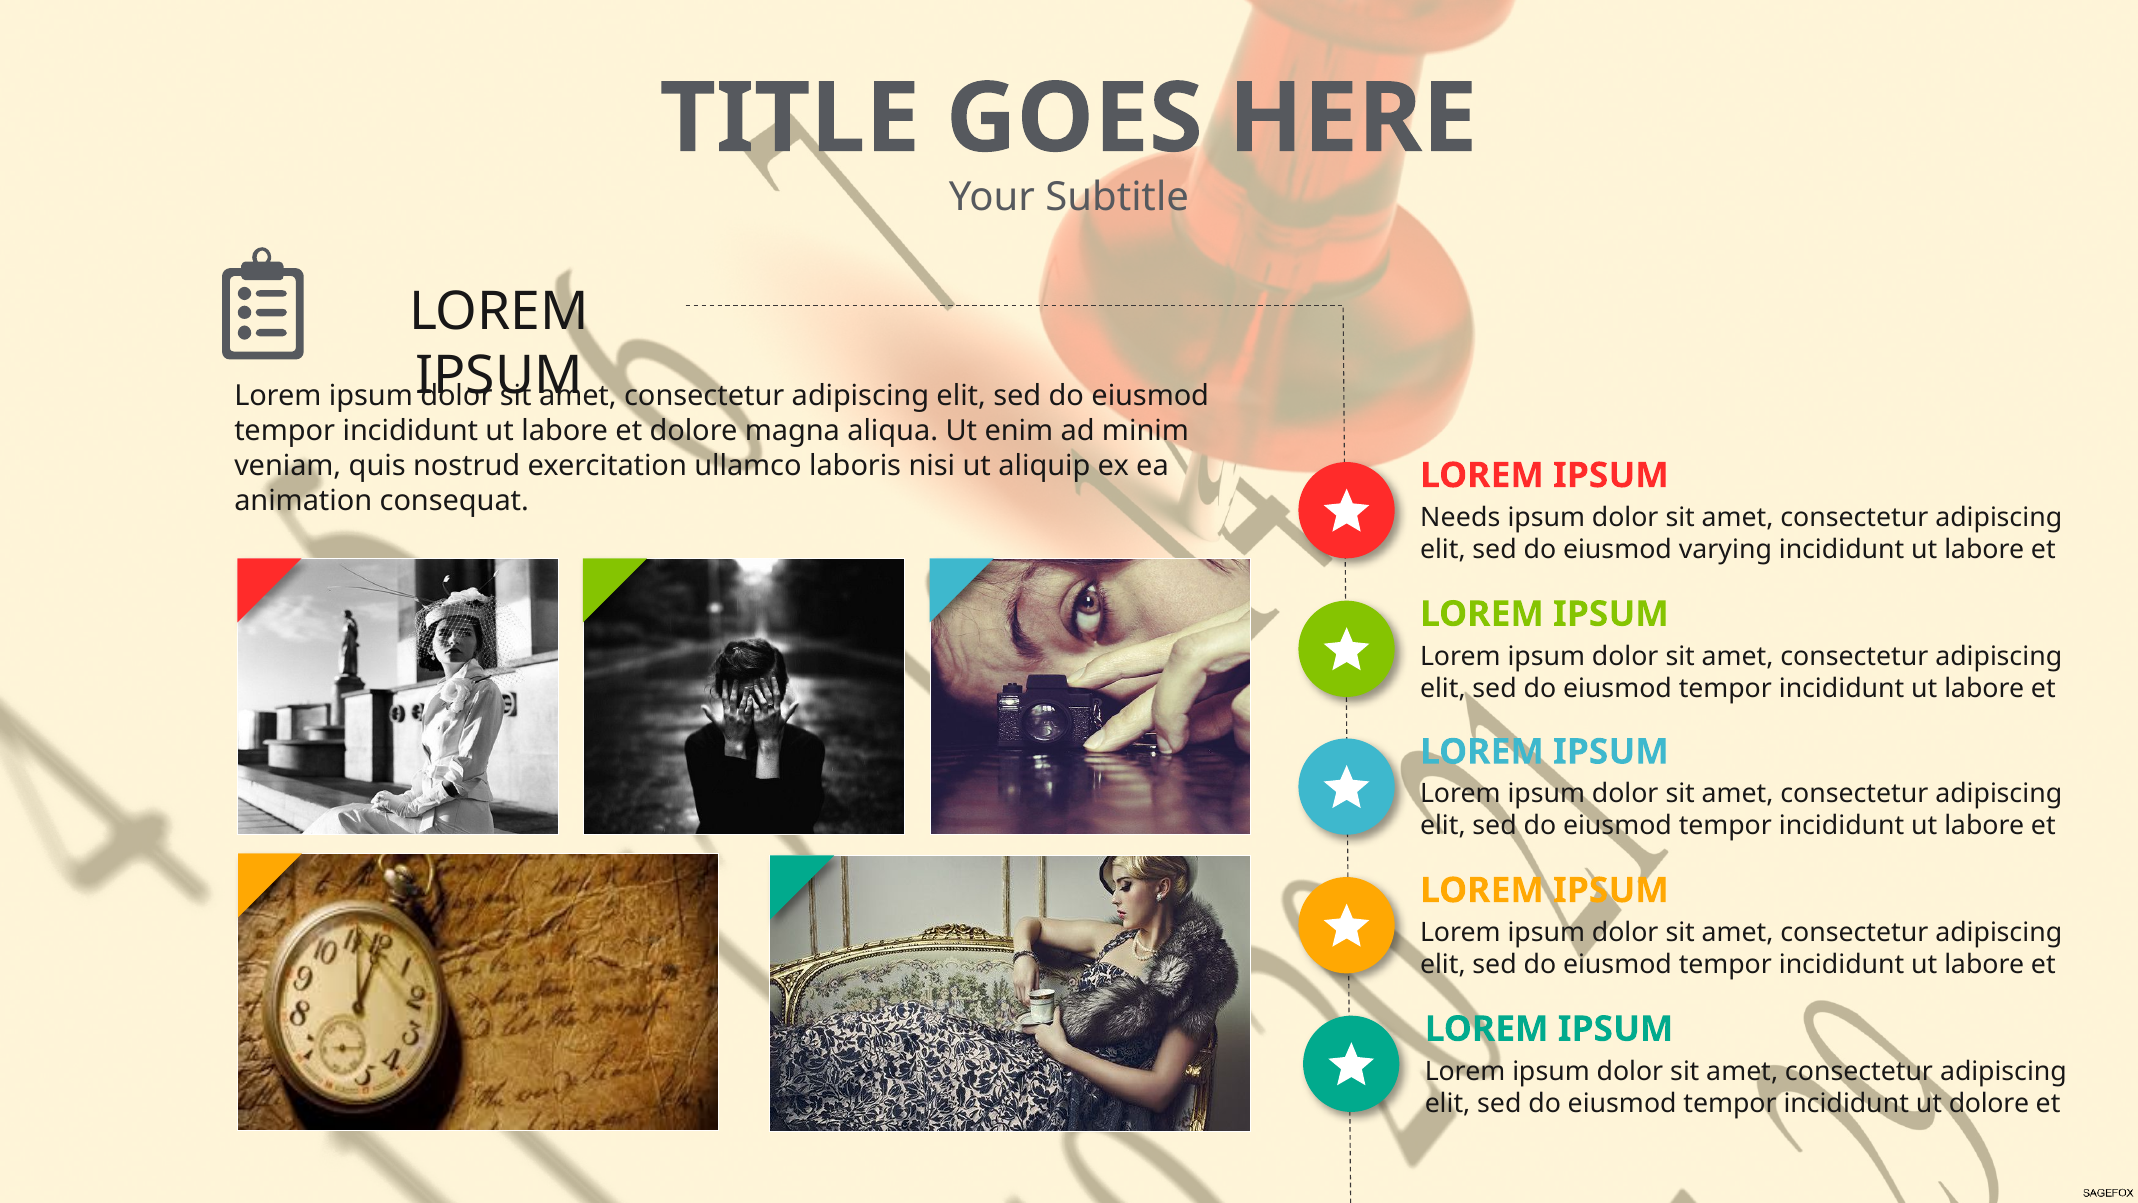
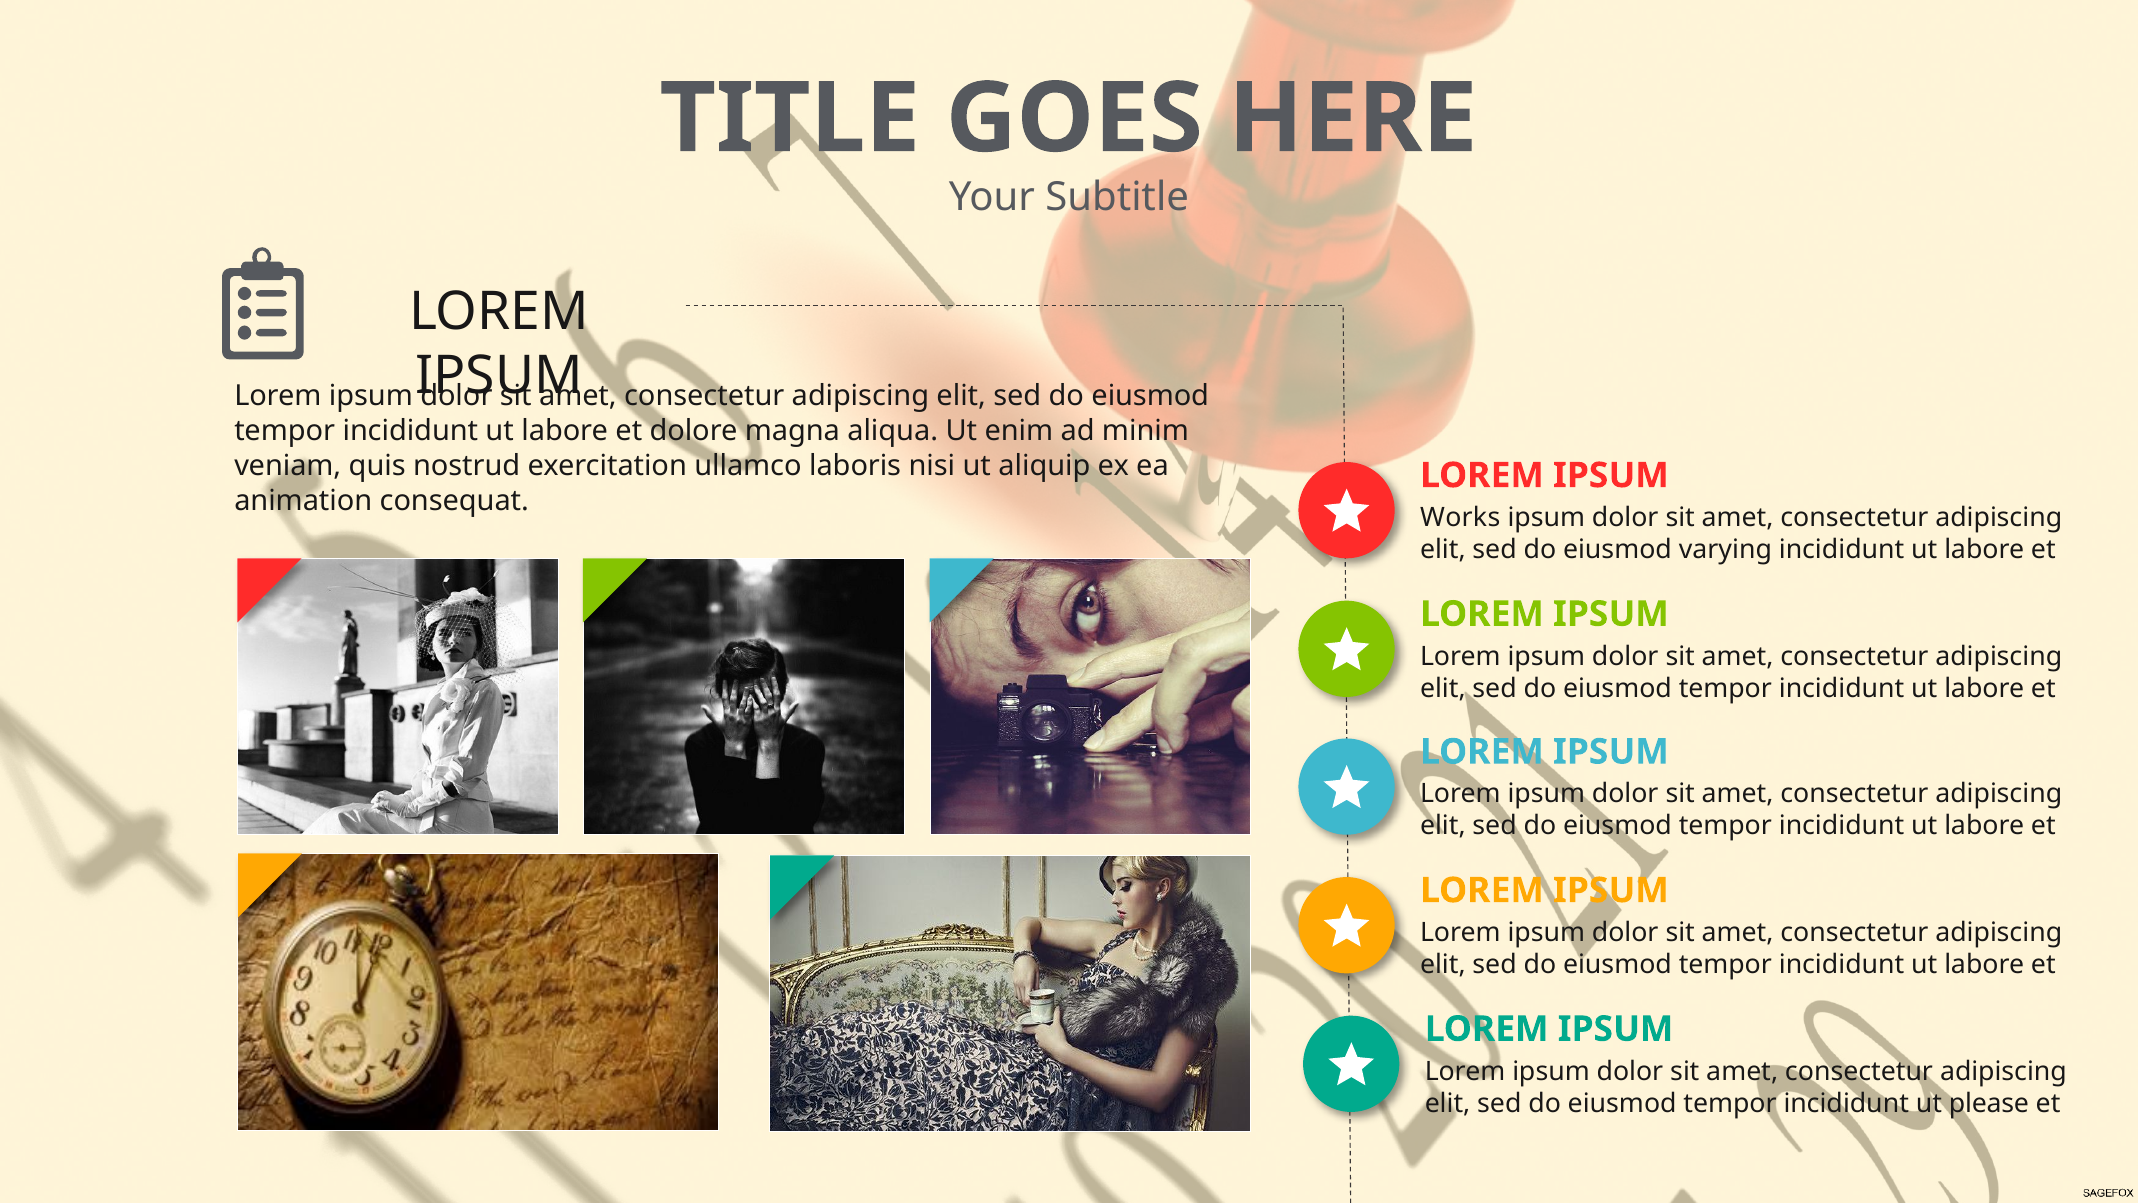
Needs: Needs -> Works
ut dolore: dolore -> please
